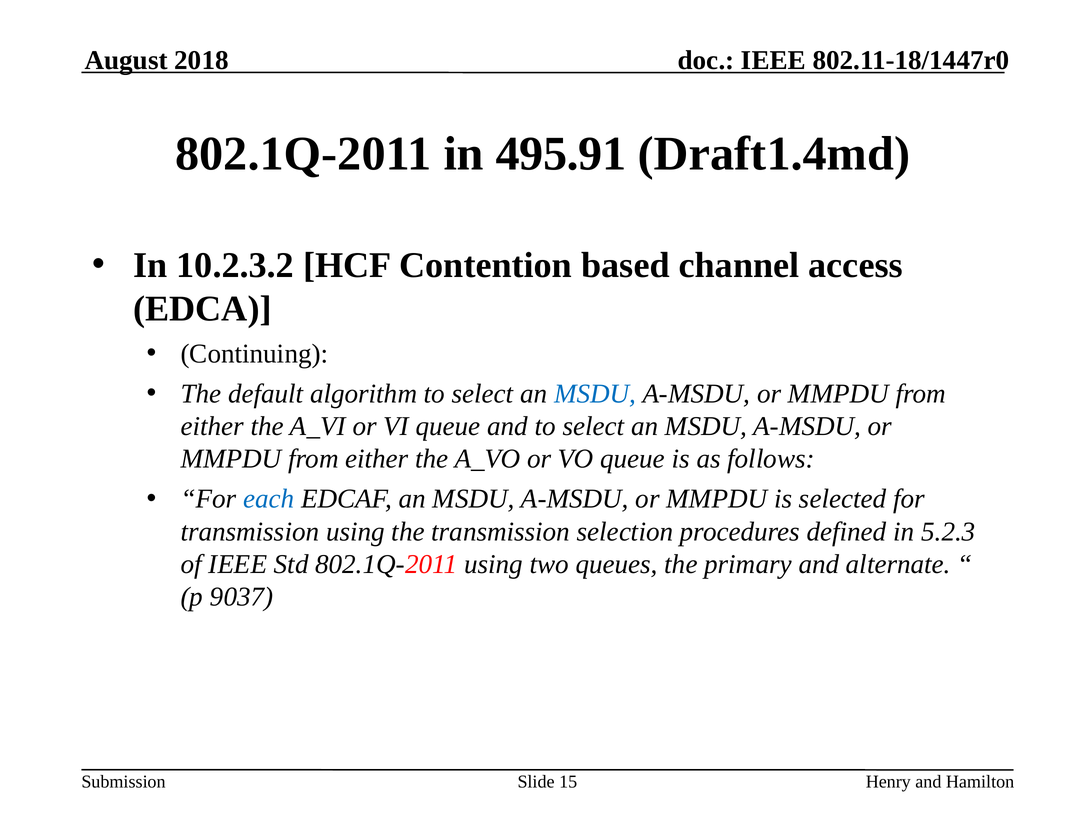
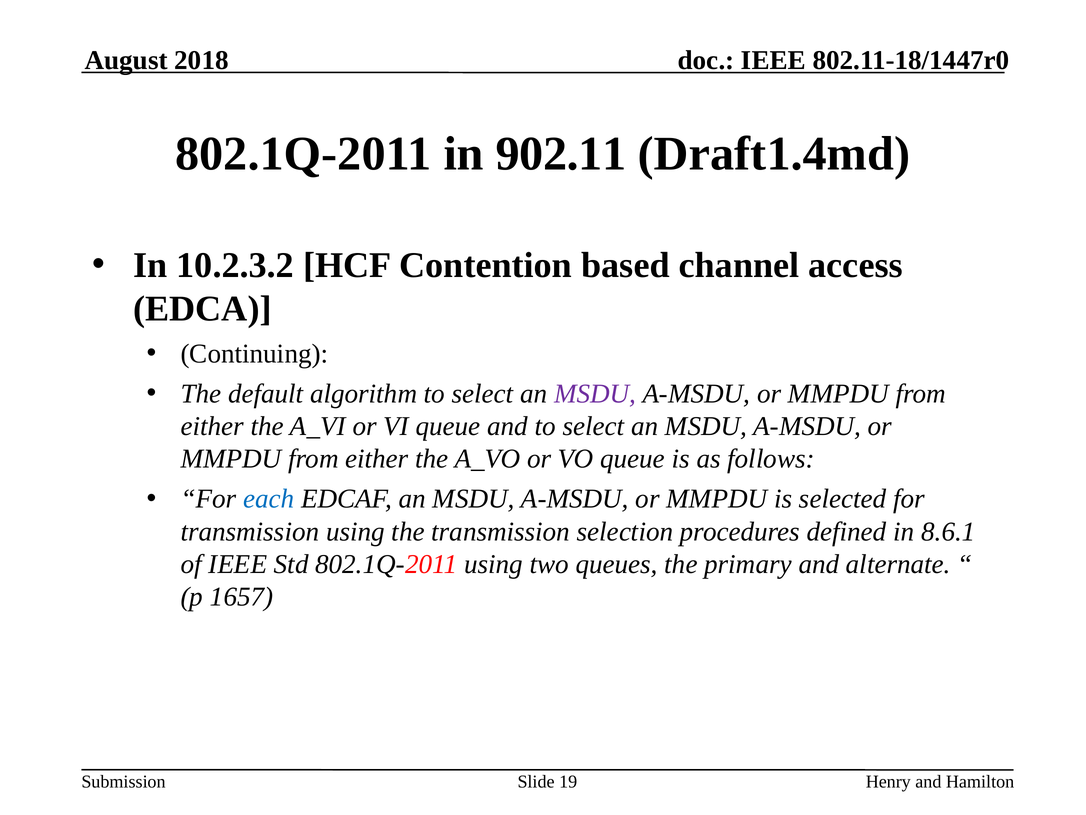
495.91: 495.91 -> 902.11
MSDU at (595, 393) colour: blue -> purple
5.2.3: 5.2.3 -> 8.6.1
9037: 9037 -> 1657
15: 15 -> 19
